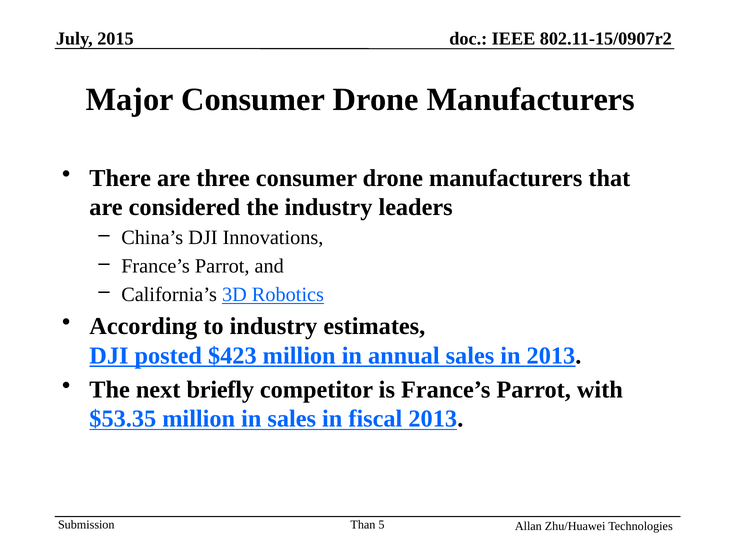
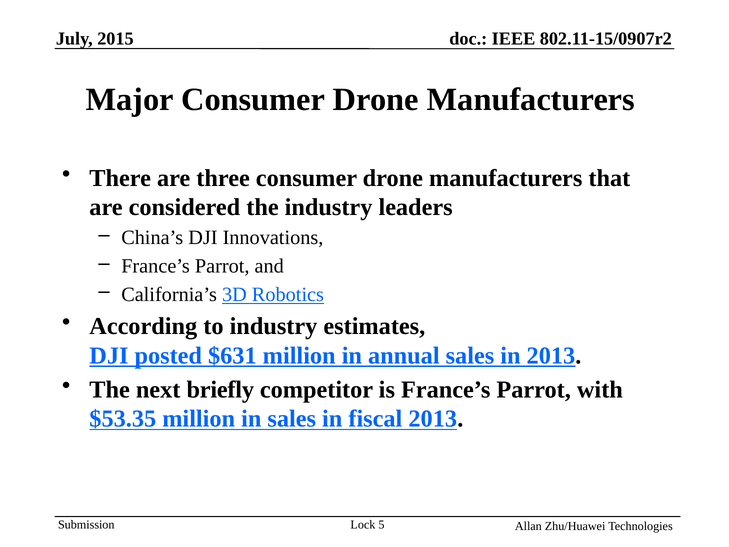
$423: $423 -> $631
Than: Than -> Lock
